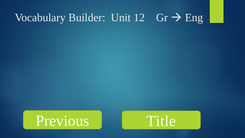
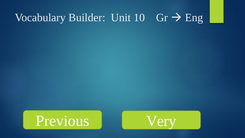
12: 12 -> 10
Title: Title -> Very
